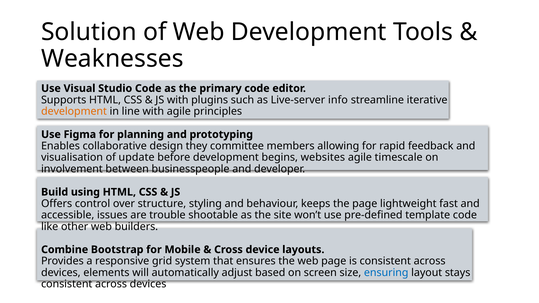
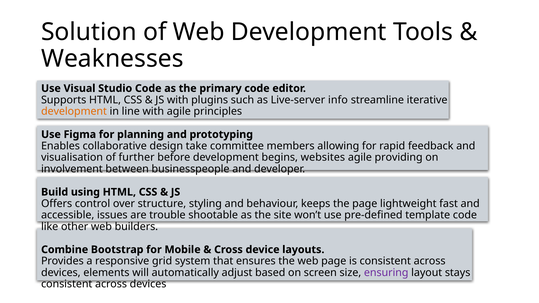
they: they -> take
update: update -> further
timescale: timescale -> providing
ensuring colour: blue -> purple
